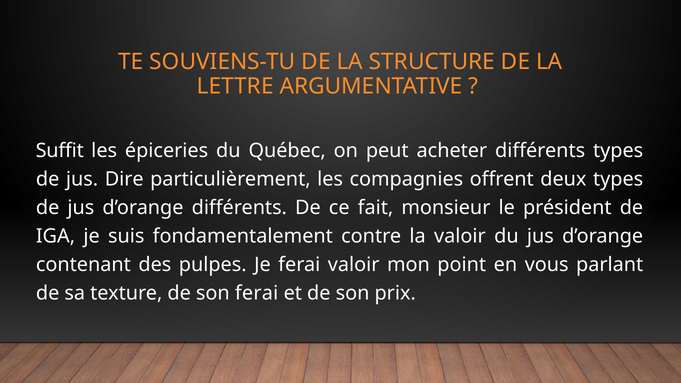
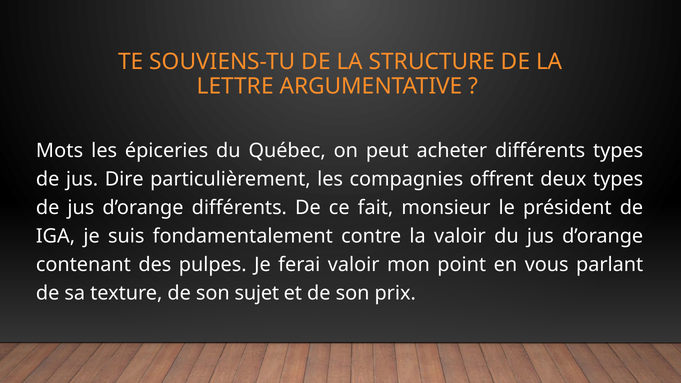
Suffit: Suffit -> Mots
son ferai: ferai -> sujet
